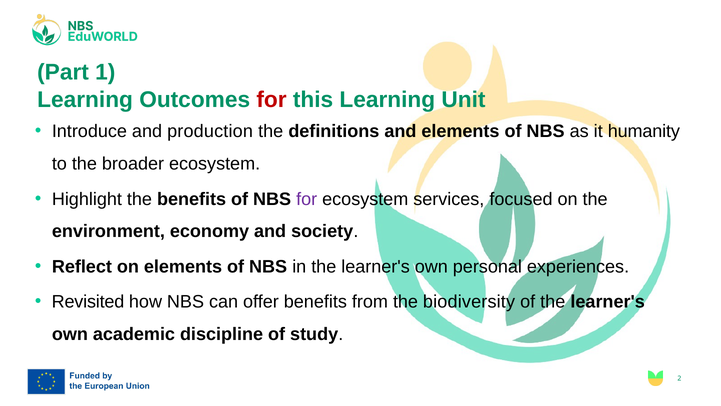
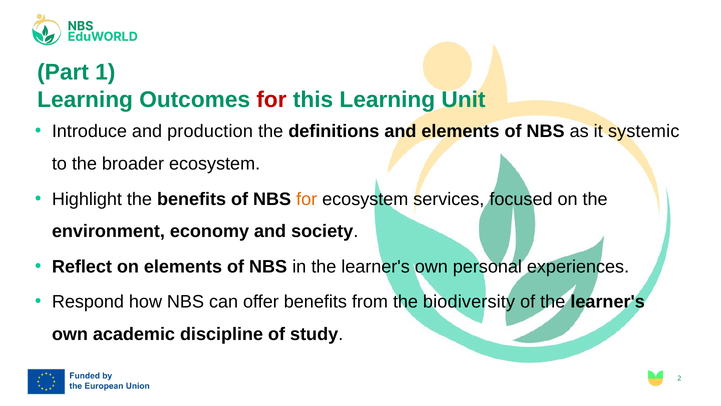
humanity: humanity -> systemic
for at (307, 199) colour: purple -> orange
Revisited: Revisited -> Respond
